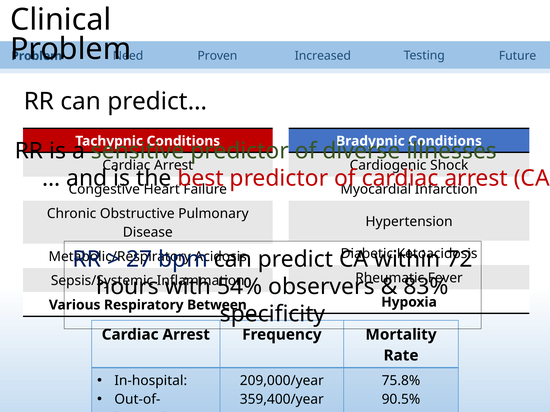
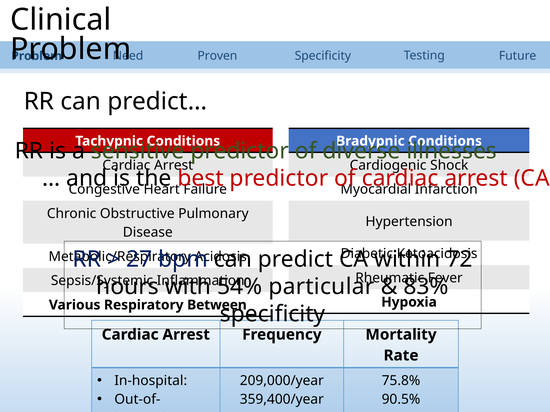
Increased at (323, 56): Increased -> Specificity
observers: observers -> particular
